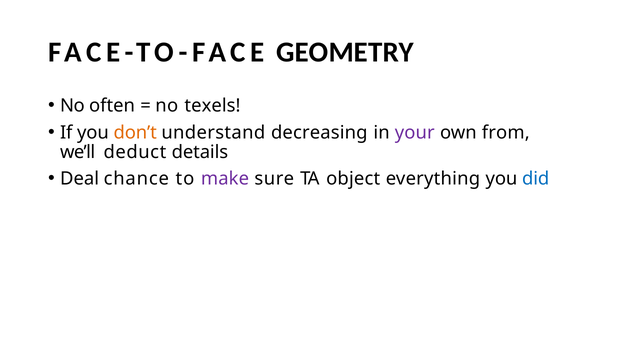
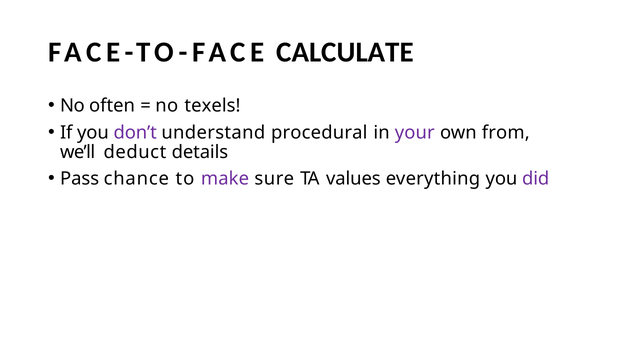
GEOMETRY: GEOMETRY -> CALCULATE
don’t colour: orange -> purple
decreasing: decreasing -> procedural
Deal: Deal -> Pass
object: object -> values
did colour: blue -> purple
